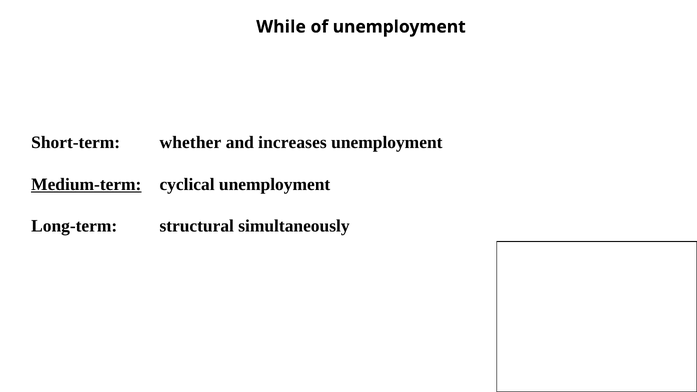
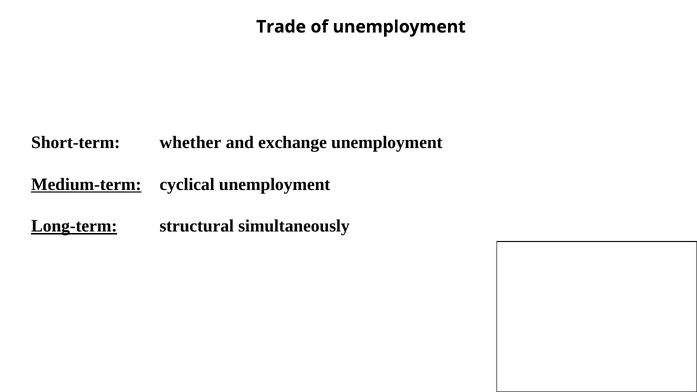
While: While -> Trade
increases: increases -> exchange
Long-term underline: none -> present
